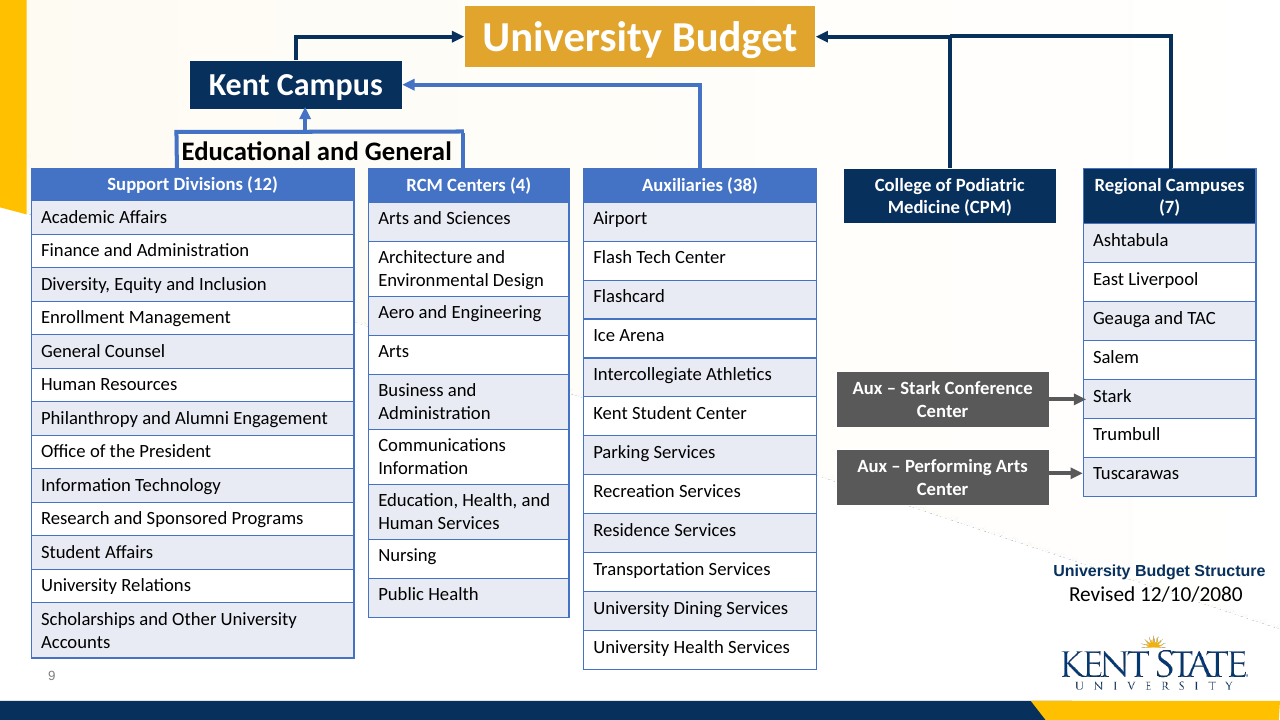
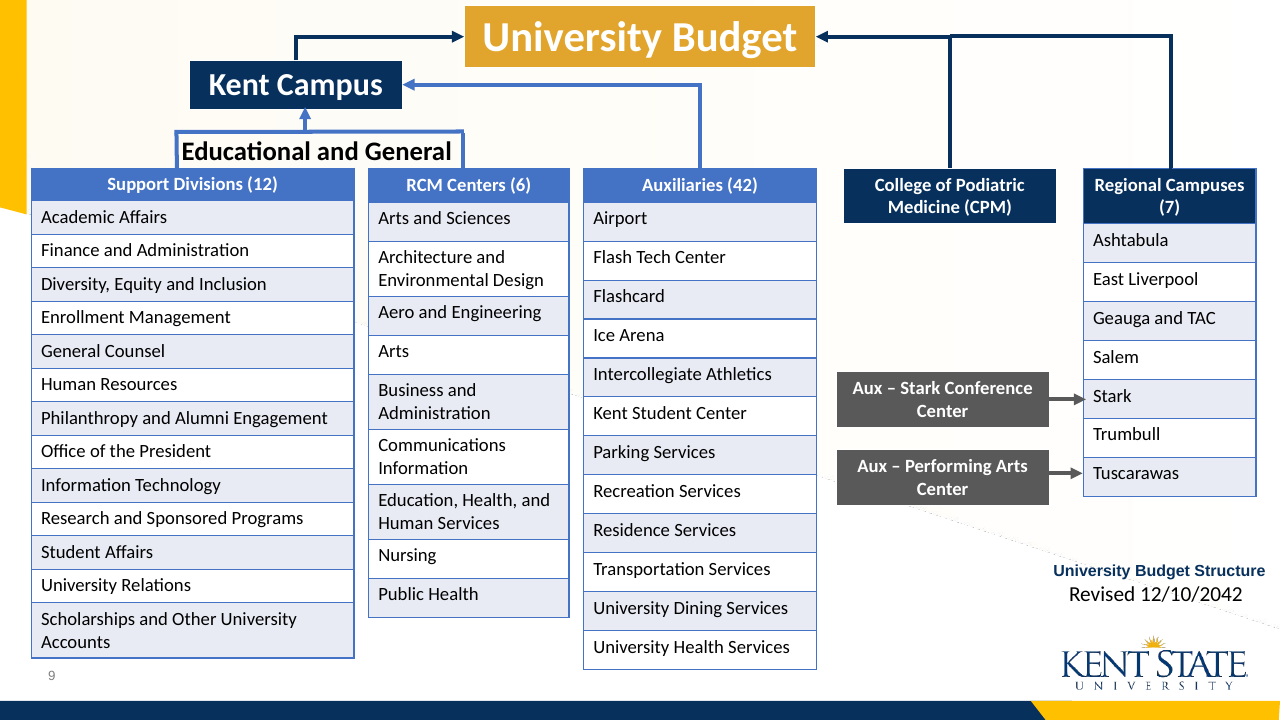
4: 4 -> 6
38: 38 -> 42
12/10/2080: 12/10/2080 -> 12/10/2042
